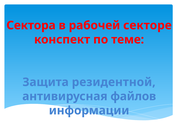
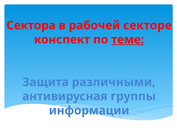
теме underline: none -> present
резидентной: резидентной -> различными
файлов: файлов -> группы
